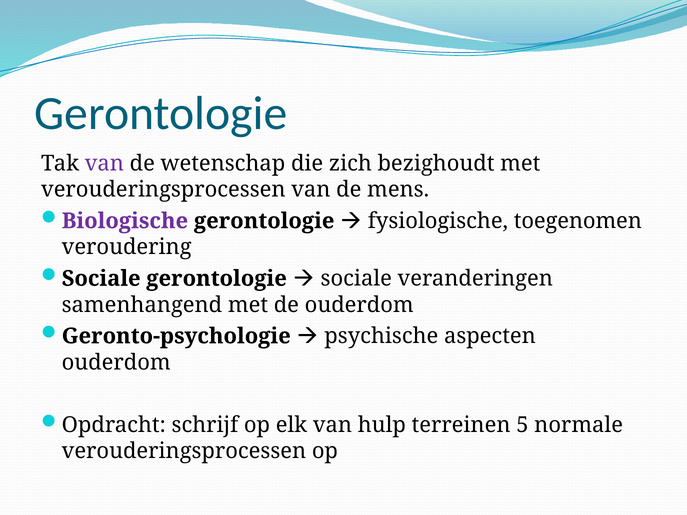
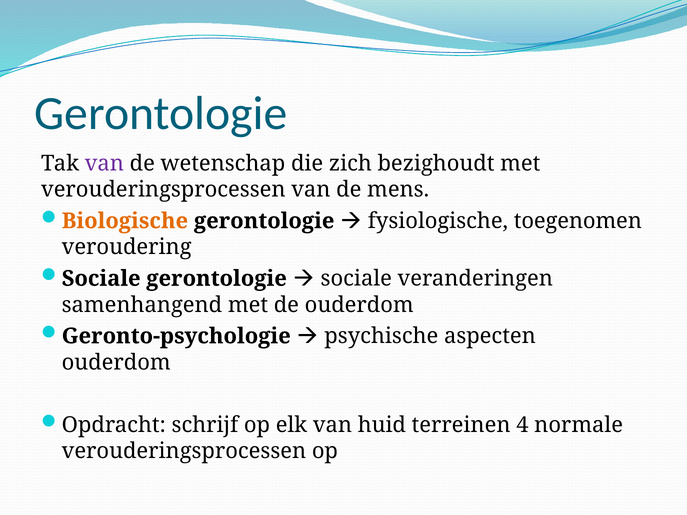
Biologische colour: purple -> orange
hulp: hulp -> huid
5: 5 -> 4
